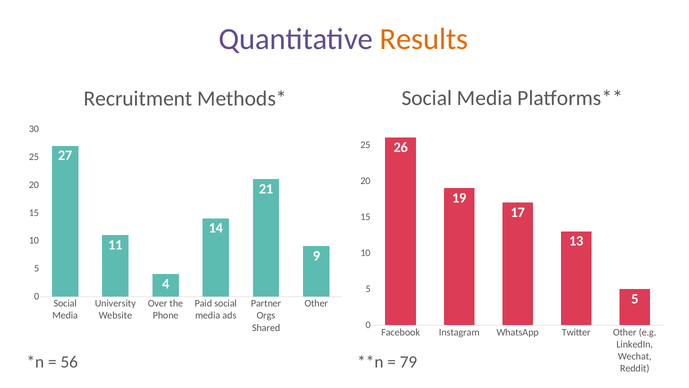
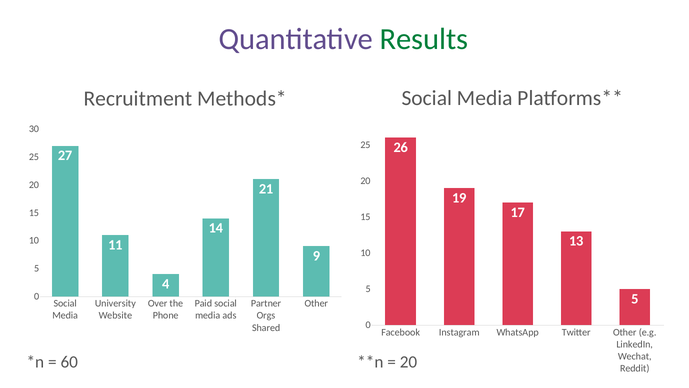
Results colour: orange -> green
56: 56 -> 60
79 at (408, 362): 79 -> 20
